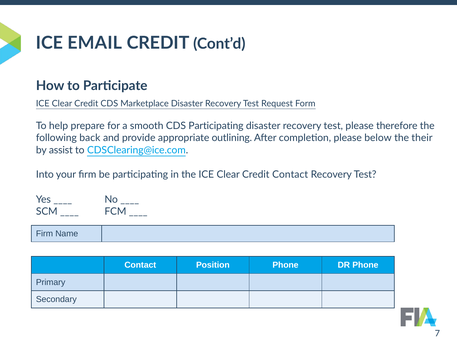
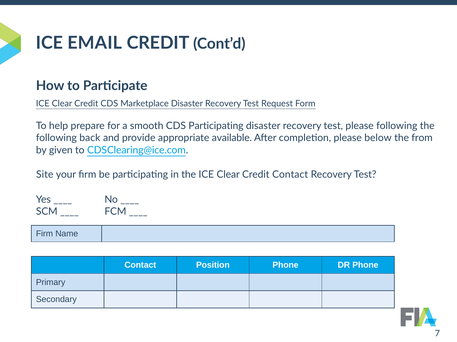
please therefore: therefore -> following
outlining: outlining -> available
their: their -> from
assist: assist -> given
Into: Into -> Site
